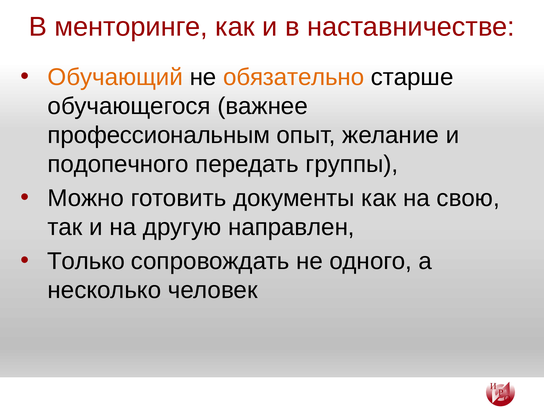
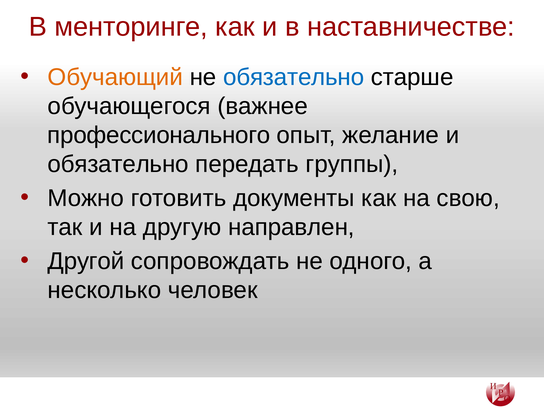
обязательно at (294, 77) colour: orange -> blue
профессиональным: профессиональным -> профессионального
подопечного at (118, 164): подопечного -> обязательно
Только: Только -> Другой
